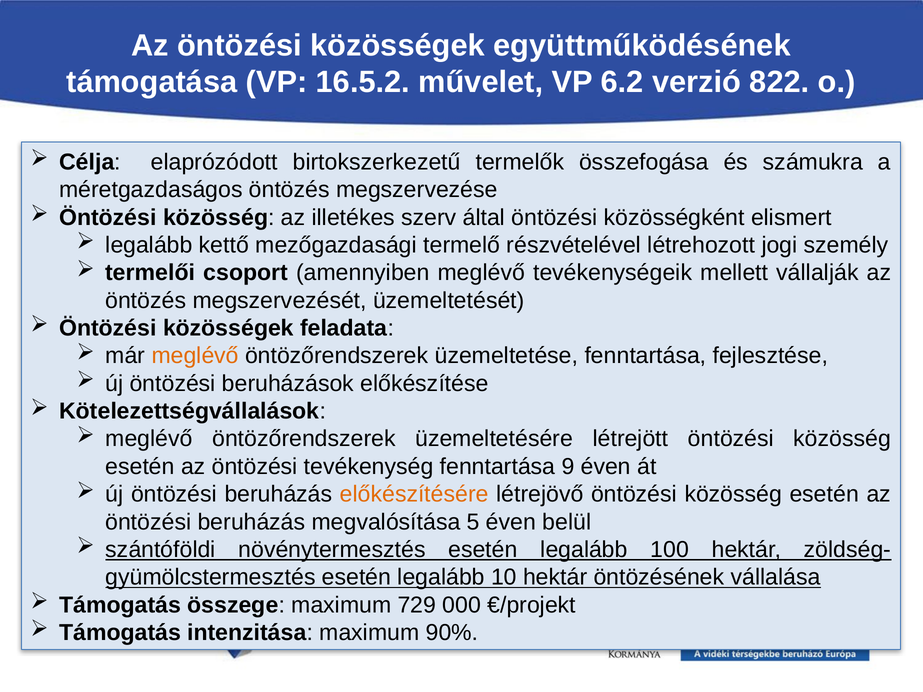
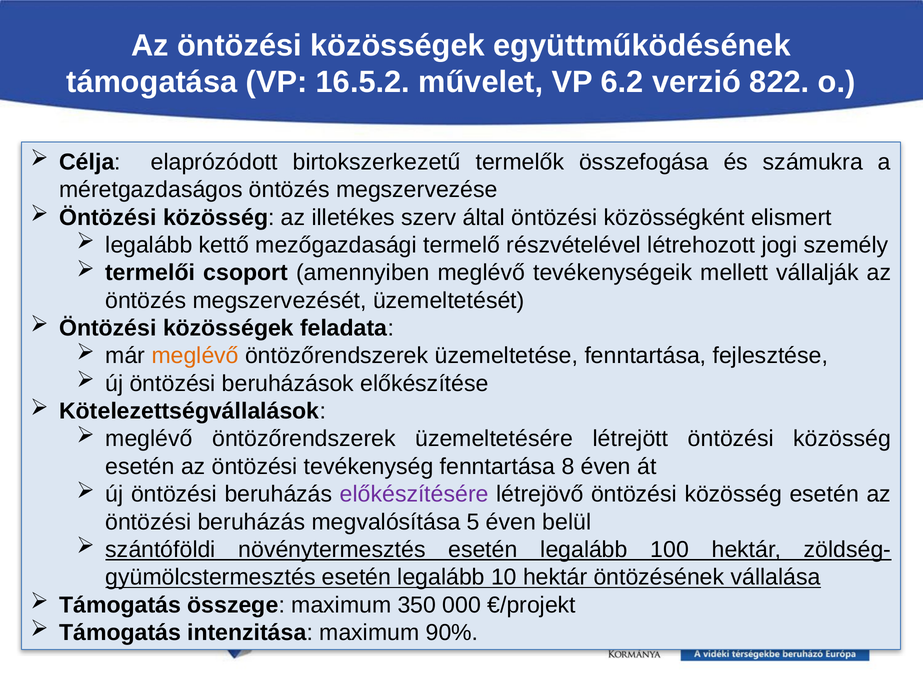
9: 9 -> 8
előkészítésére colour: orange -> purple
729: 729 -> 350
